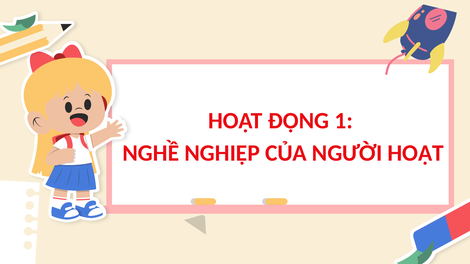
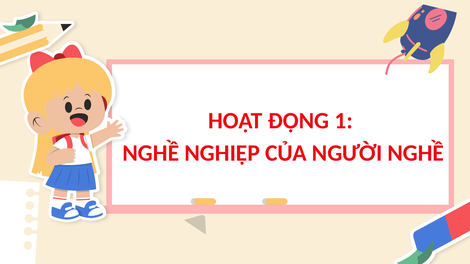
NGƯỜI HOẠT: HOẠT -> NGHỀ
